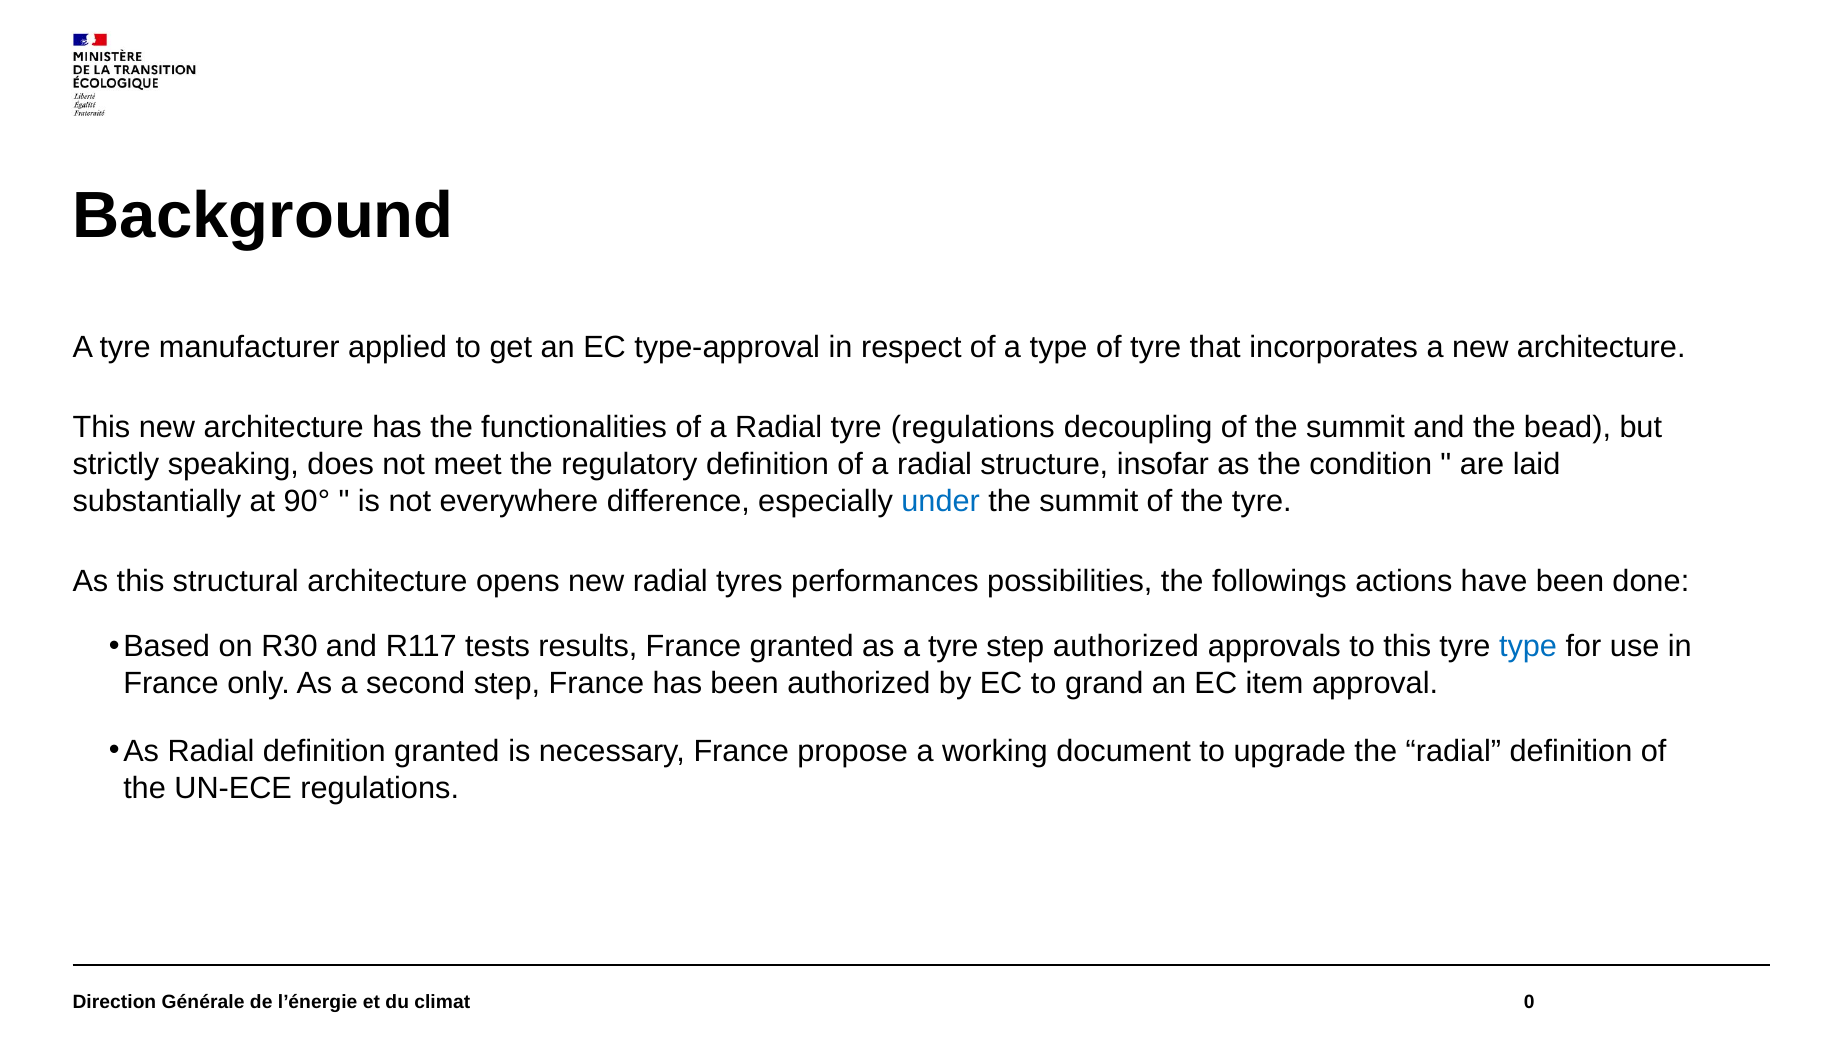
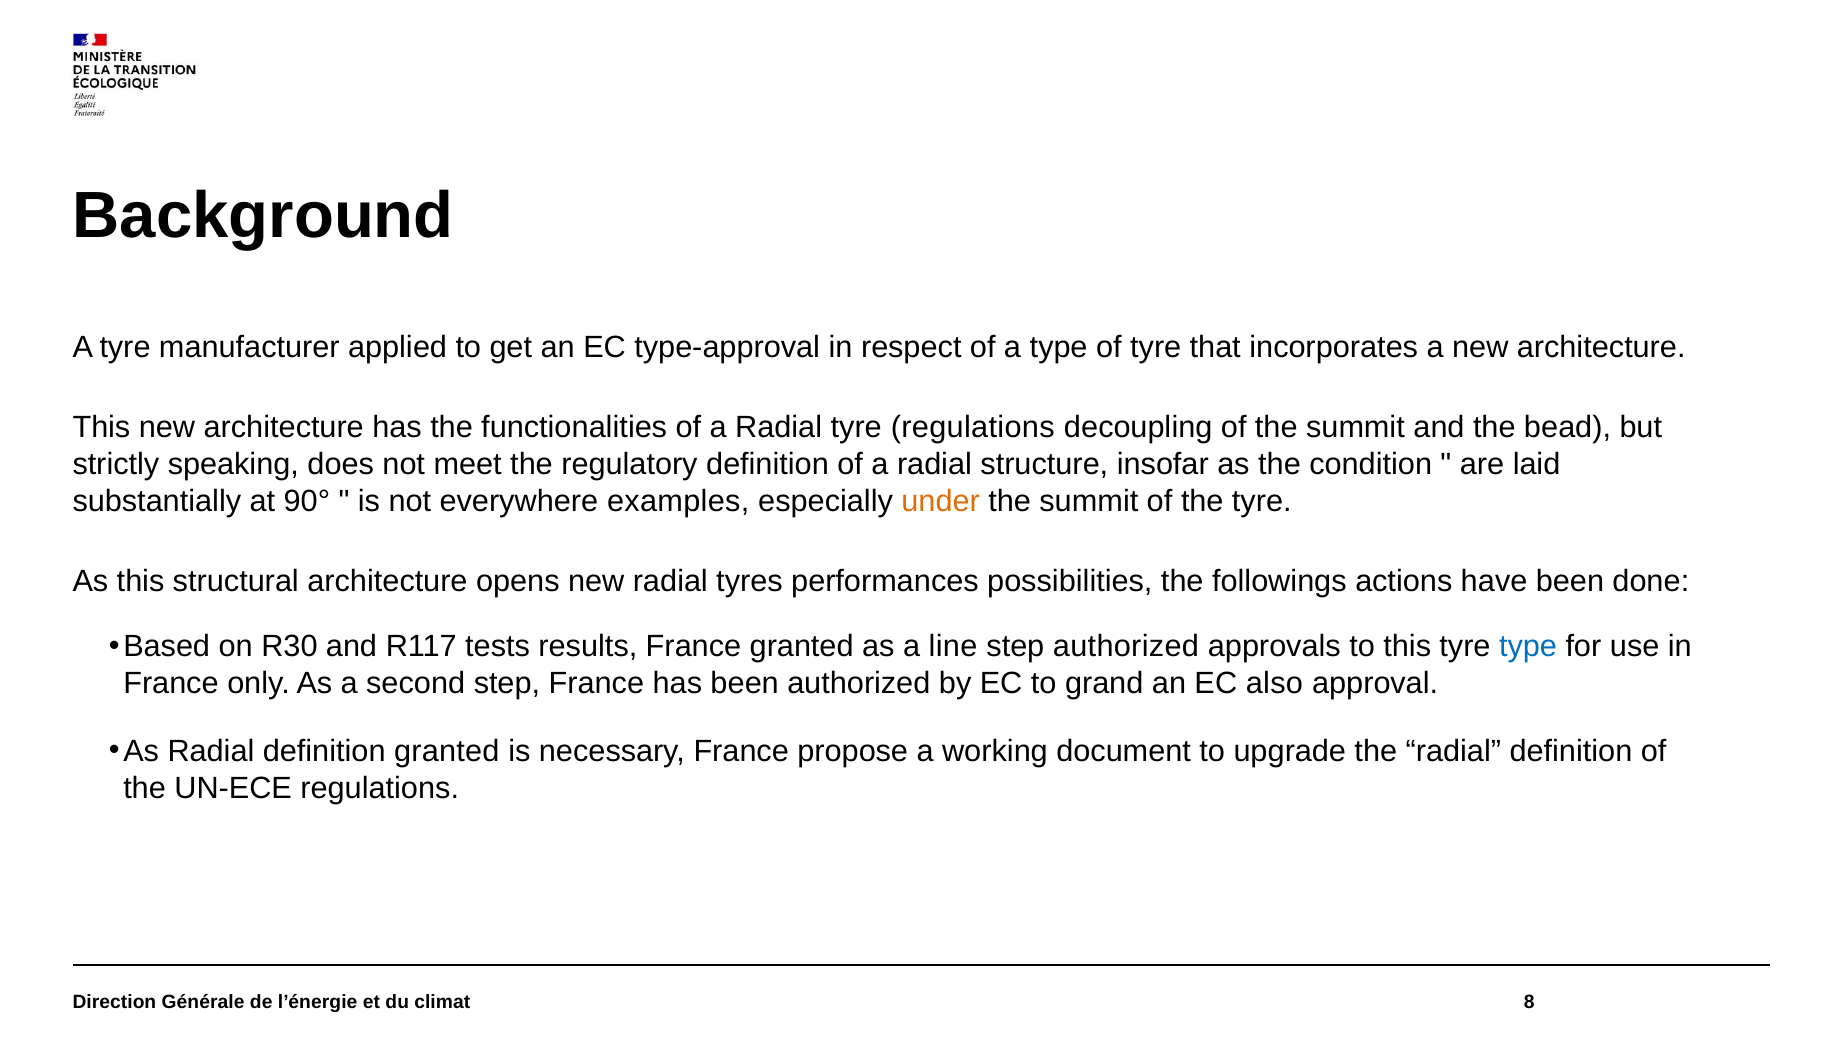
difference: difference -> examples
under colour: blue -> orange
as a tyre: tyre -> line
item: item -> also
0: 0 -> 8
